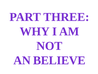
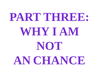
BELIEVE: BELIEVE -> CHANCE
